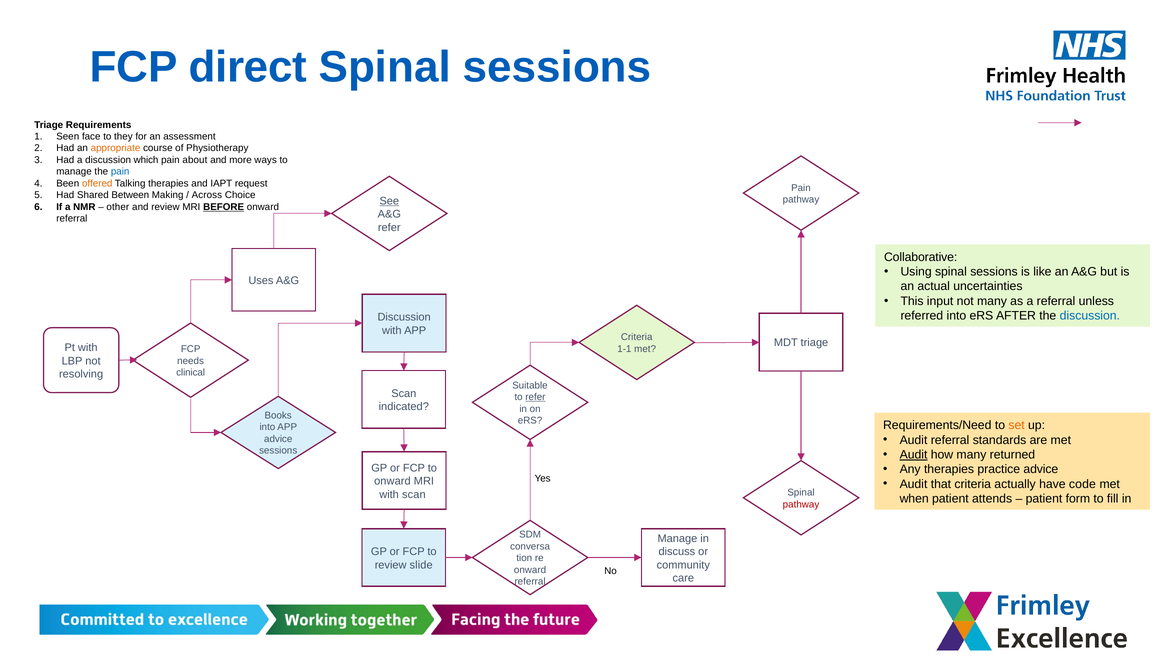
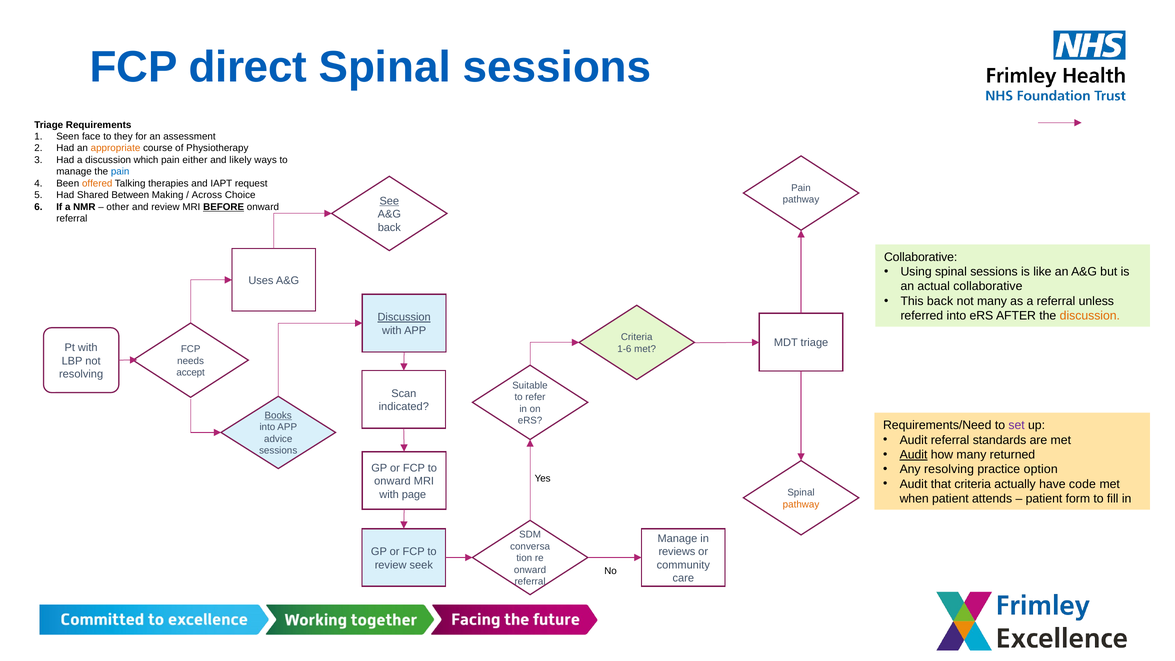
about: about -> either
more: more -> likely
refer at (389, 227): refer -> back
actual uncertainties: uncertainties -> collaborative
This input: input -> back
discussion at (1090, 316) colour: blue -> orange
Discussion at (404, 317) underline: none -> present
1-1: 1-1 -> 1-6
clinical: clinical -> accept
refer at (535, 397) underline: present -> none
Books underline: none -> present
set colour: orange -> purple
Any therapies: therapies -> resolving
practice advice: advice -> option
with scan: scan -> page
pathway at (801, 504) colour: red -> orange
discuss: discuss -> reviews
slide: slide -> seek
